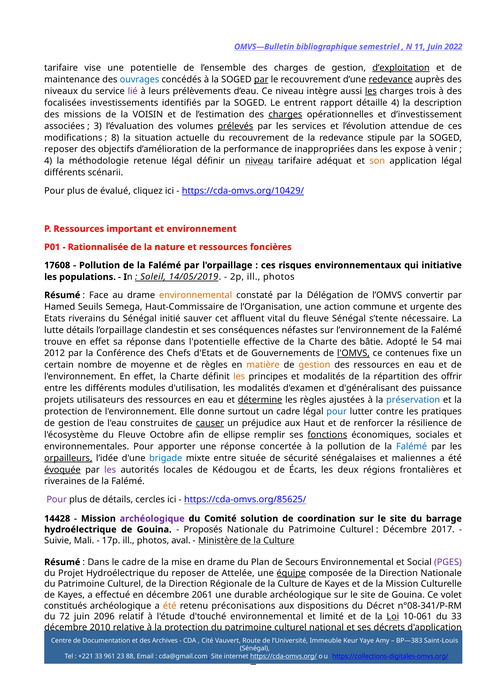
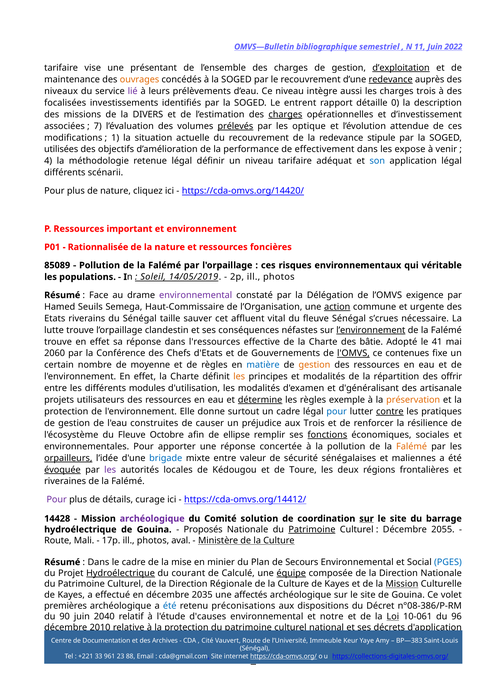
potentielle: potentielle -> présentant
ouvrages colour: blue -> orange
par at (261, 79) underline: present -> none
les at (371, 91) underline: present -> none
détaille 4: 4 -> 0
VOISIN: VOISIN -> DIVERS
3: 3 -> 7
services: services -> optique
8 at (115, 138): 8 -> 1
reposer at (61, 149): reposer -> utilisées
inappropriées: inappropriées -> effectivement
niveau at (259, 161) underline: present -> none
son colour: orange -> blue
de évalué: évalué -> nature
https://cda-omvs.org/10429/: https://cda-omvs.org/10429/ -> https://cda-omvs.org/14420/
17608: 17608 -> 85089
initiative: initiative -> véritable
environnemental at (196, 295) colour: orange -> purple
convertir: convertir -> exigence
action underline: none -> present
initié: initié -> taille
s’tente: s’tente -> s’crues
lutte détails: détails -> trouve
l’environnement underline: none -> present
l'potentielle: l'potentielle -> l'ressources
54: 54 -> 41
2012: 2012 -> 2060
matière colour: orange -> blue
puissance: puissance -> artisanale
ajustées: ajustées -> exemple
préservation colour: blue -> orange
contre underline: none -> present
causer underline: present -> none
aux Haut: Haut -> Trois
Falémé at (412, 446) colour: blue -> orange
située: située -> valeur
Écarts: Écarts -> Toure
cercles: cercles -> curage
https://cda-omvs.org/85625/: https://cda-omvs.org/85625/ -> https://cda-omvs.org/14412/
sur at (367, 518) underline: none -> present
Patrimoine at (312, 529) underline: none -> present
2017: 2017 -> 2055
Suivie at (58, 540): Suivie -> Route
en drame: drame -> minier
PGES colour: purple -> blue
Hydroélectrique at (121, 573) underline: none -> present
du reposer: reposer -> courant
Attelée: Attelée -> Calculé
Mission at (402, 583) underline: none -> present
2061: 2061 -> 2035
durable: durable -> affectés
constitués: constitués -> premières
été at (170, 605) colour: orange -> blue
n°08-341/P-RM: n°08-341/P-RM -> n°08-386/P-RM
72: 72 -> 90
2096: 2096 -> 2040
d'touché: d'touché -> d'causes
limité: limité -> notre
du 33: 33 -> 96
